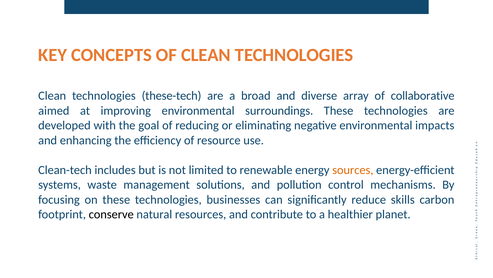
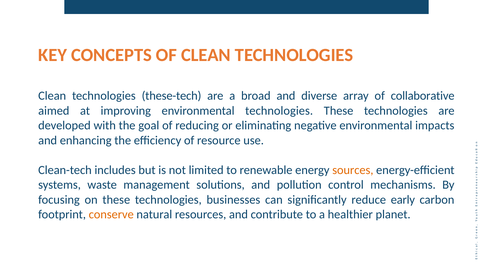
environmental surroundings: surroundings -> technologies
skills: skills -> early
conserve colour: black -> orange
